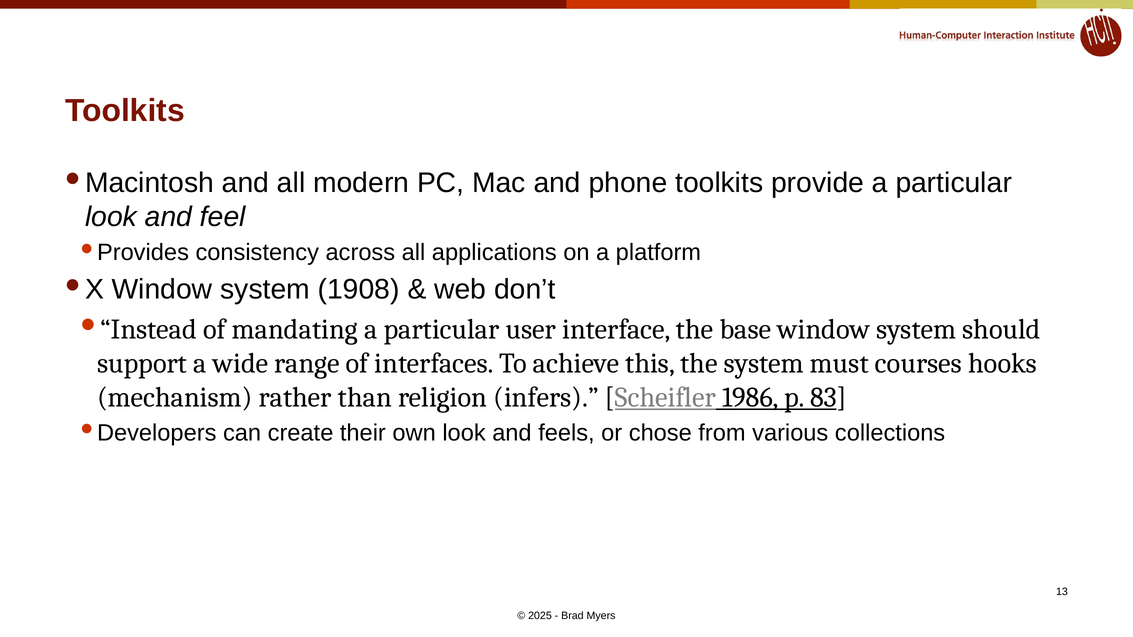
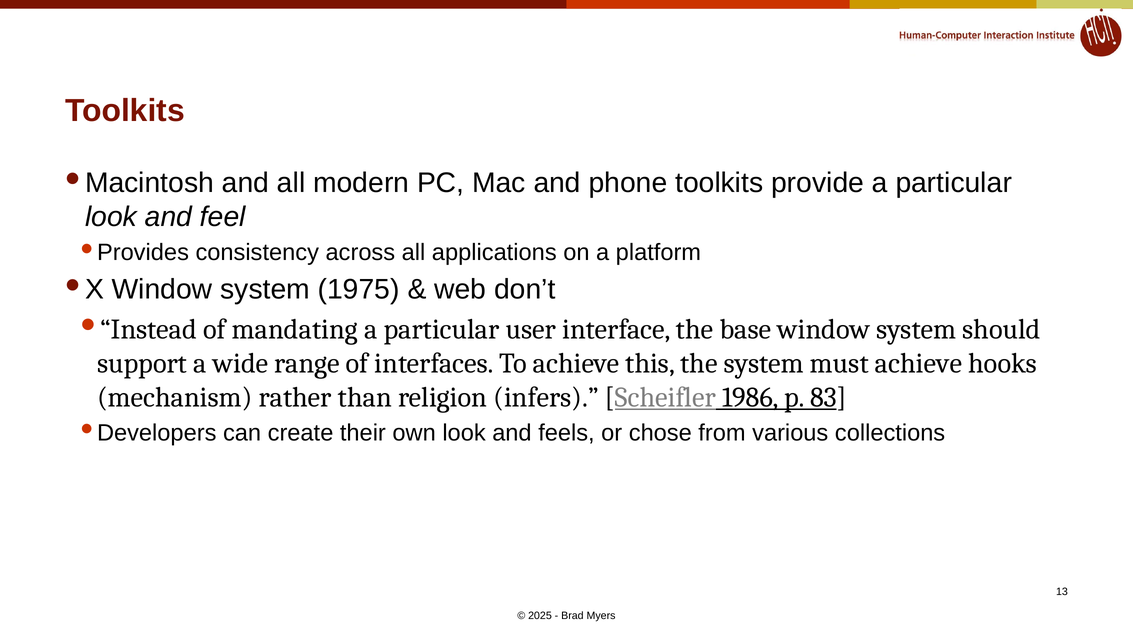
1908: 1908 -> 1975
must courses: courses -> achieve
